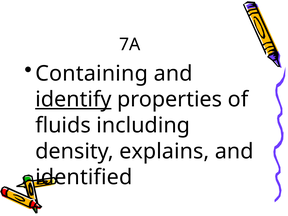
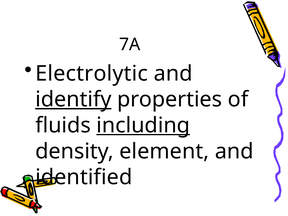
Containing: Containing -> Electrolytic
including underline: none -> present
explains: explains -> element
